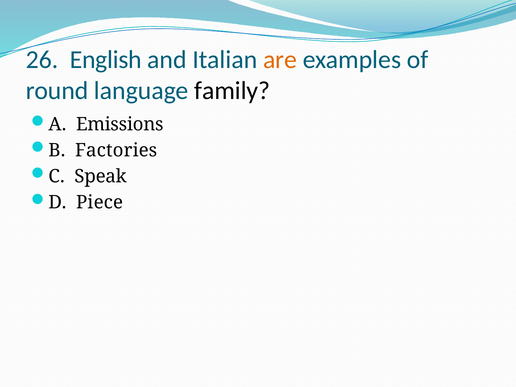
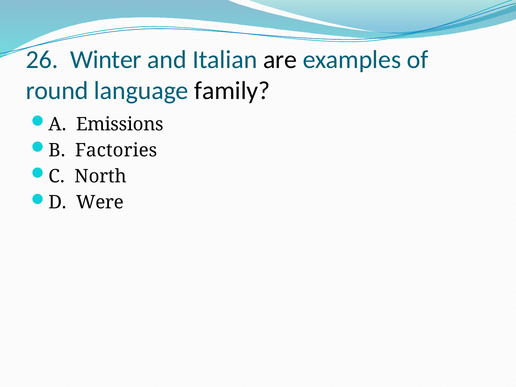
English: English -> Winter
are colour: orange -> black
Speak: Speak -> North
Piece: Piece -> Were
